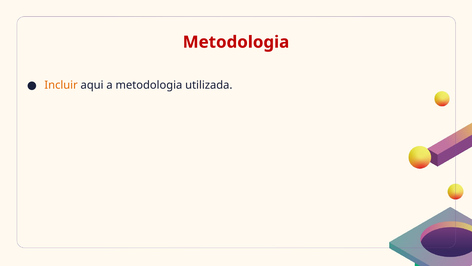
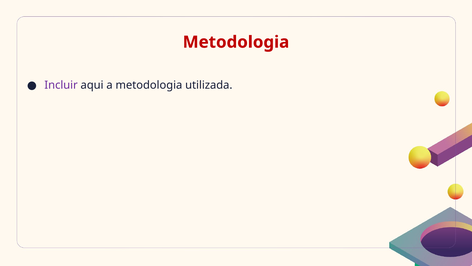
Incluir colour: orange -> purple
